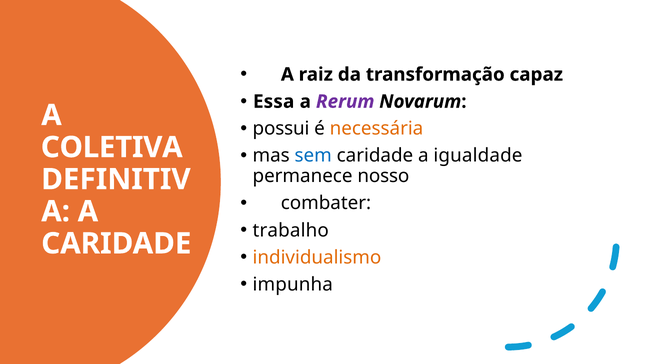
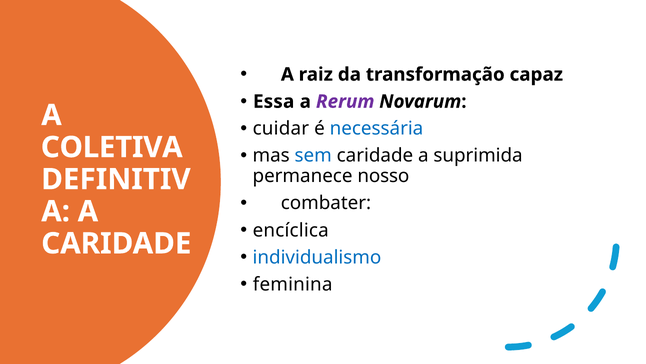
possui: possui -> cuidar
necessária colour: orange -> blue
igualdade: igualdade -> suprimida
trabalho: trabalho -> encíclica
individualismo colour: orange -> blue
impunha: impunha -> feminina
